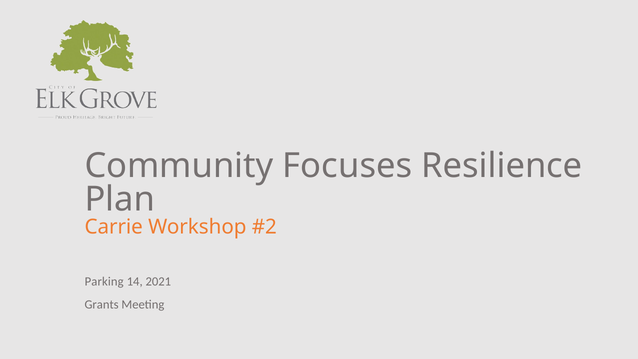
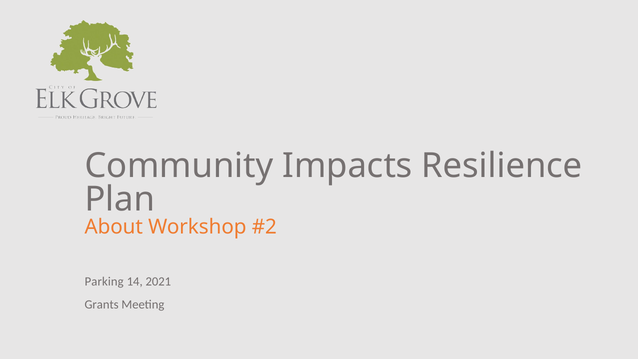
Focuses: Focuses -> Impacts
Carrie: Carrie -> About
